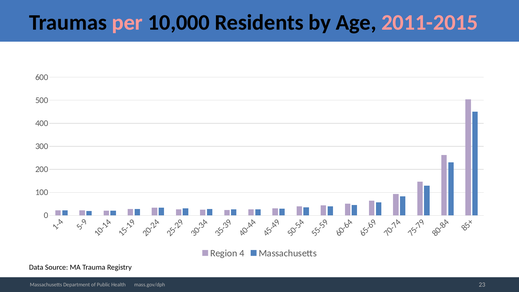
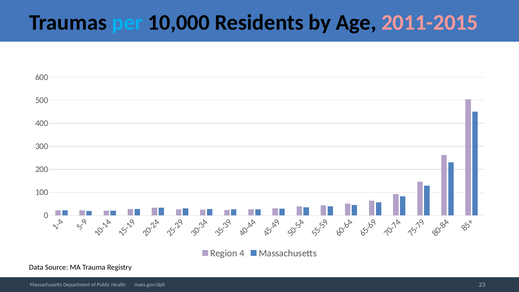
per colour: pink -> light blue
